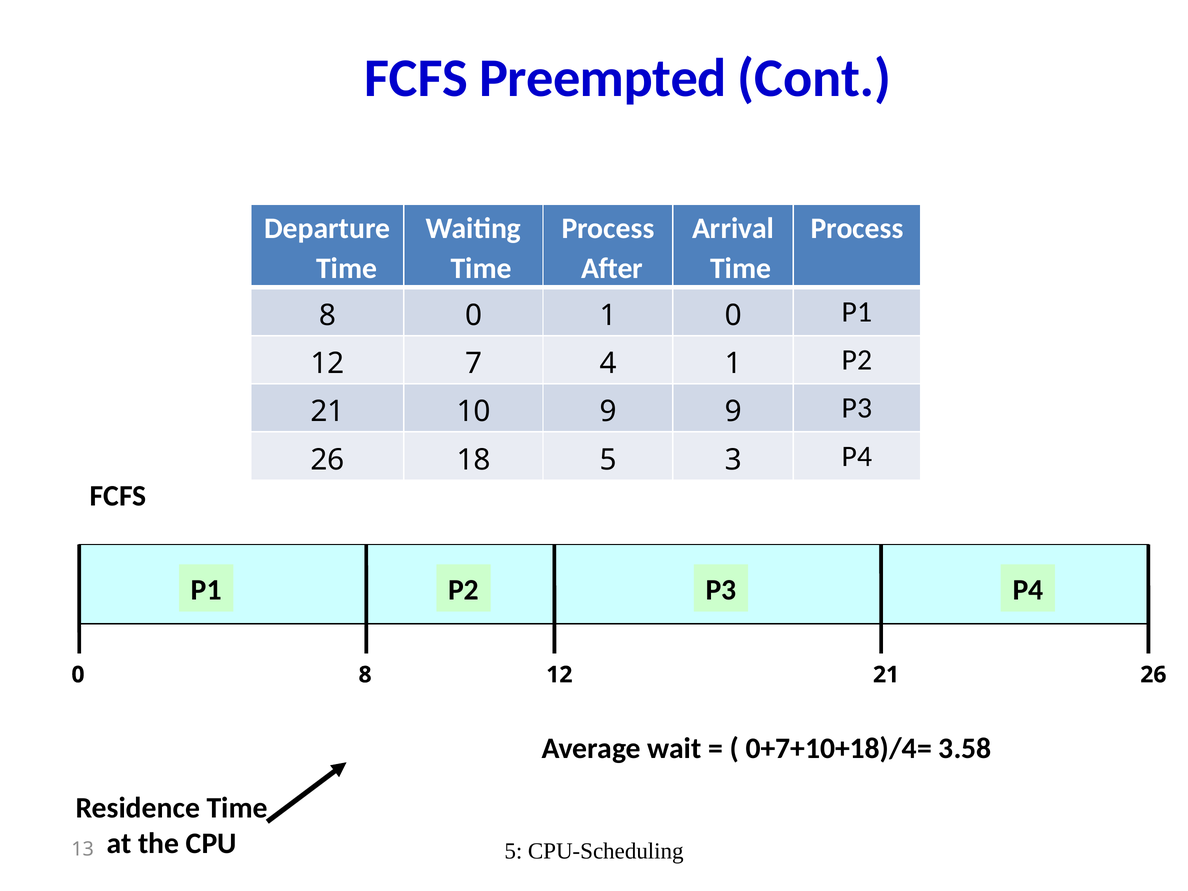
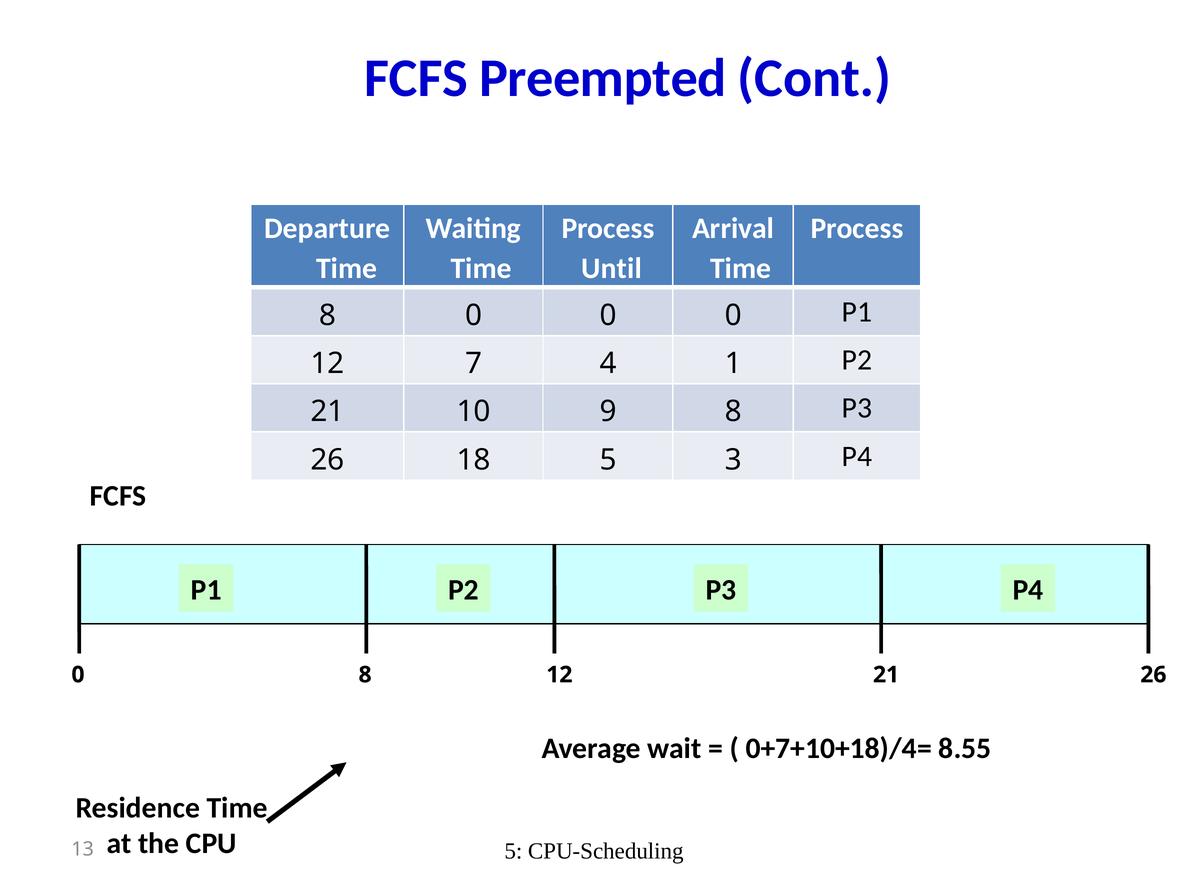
After: After -> Until
8 0 1: 1 -> 0
9 9: 9 -> 8
3.58: 3.58 -> 8.55
